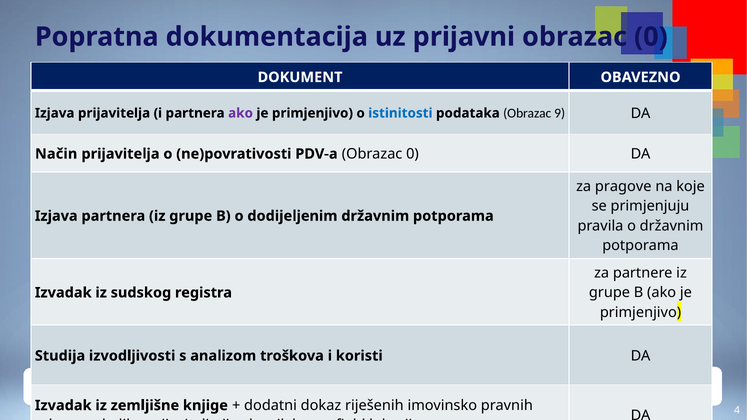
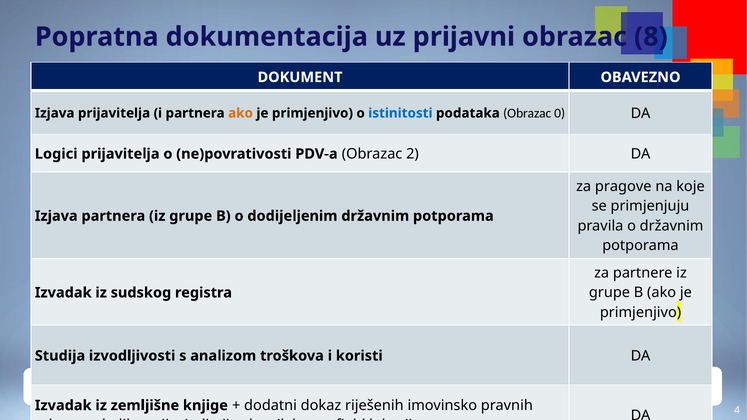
prijavni obrazac 0: 0 -> 8
ako at (241, 113) colour: purple -> orange
9: 9 -> 0
Način: Način -> Logici
PDV-a Obrazac 0: 0 -> 2
